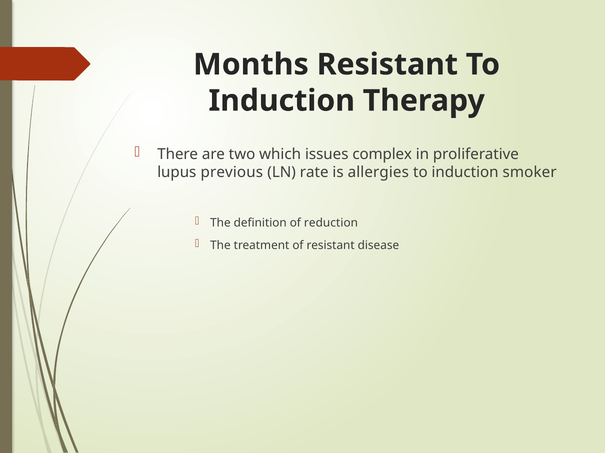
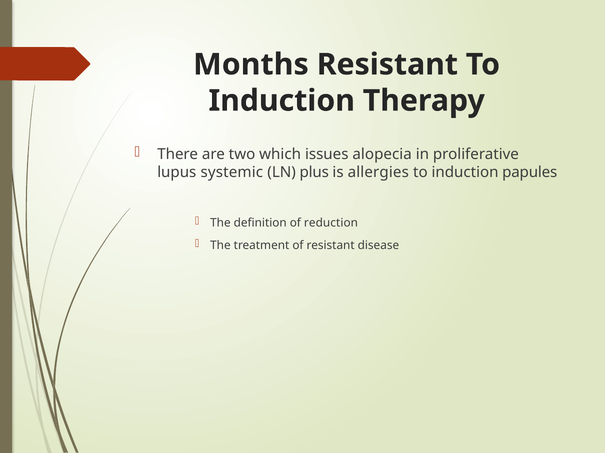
complex: complex -> alopecia
previous: previous -> systemic
rate: rate -> plus
smoker: smoker -> papules
